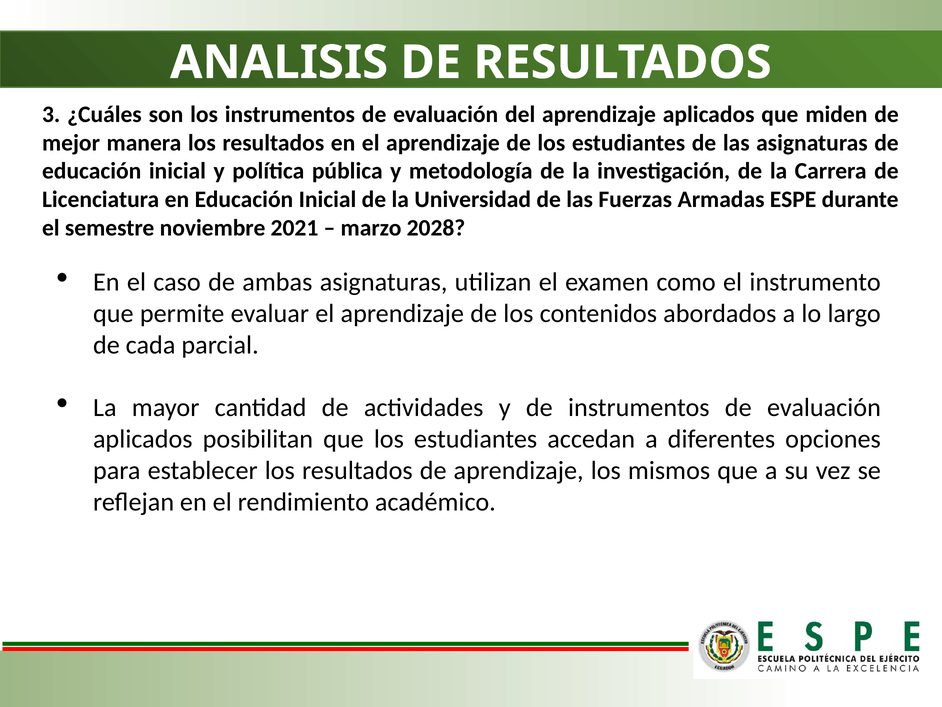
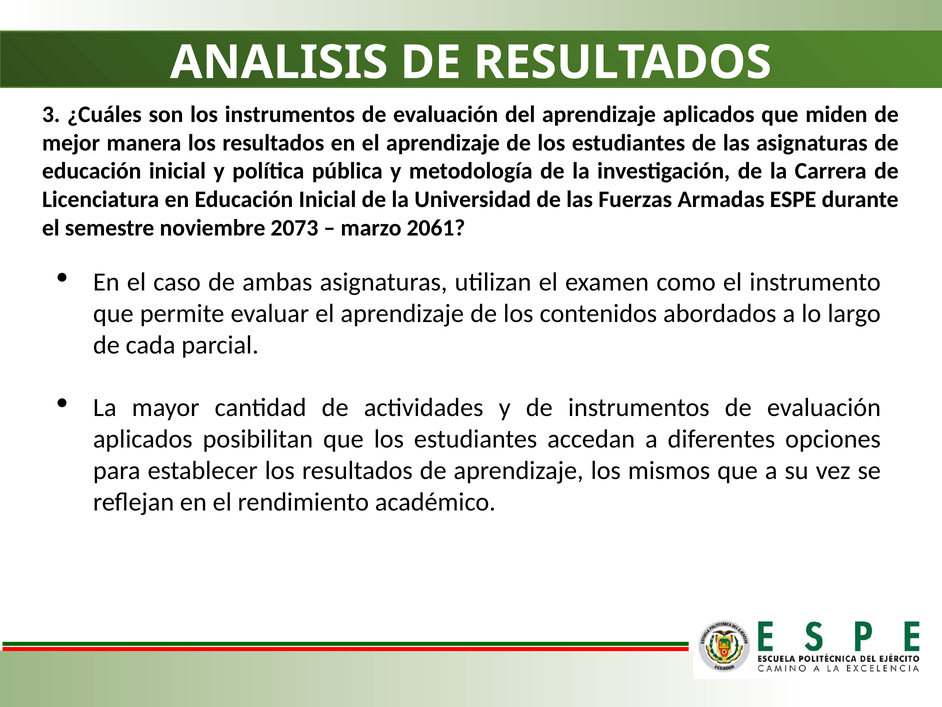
2021: 2021 -> 2073
2028: 2028 -> 2061
